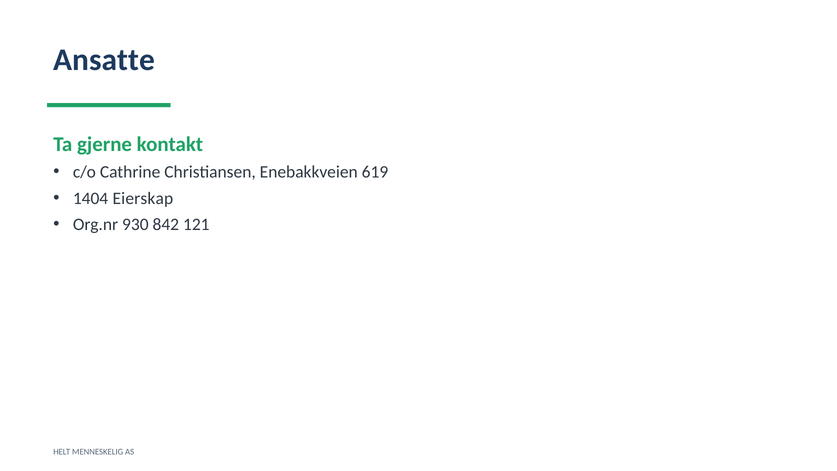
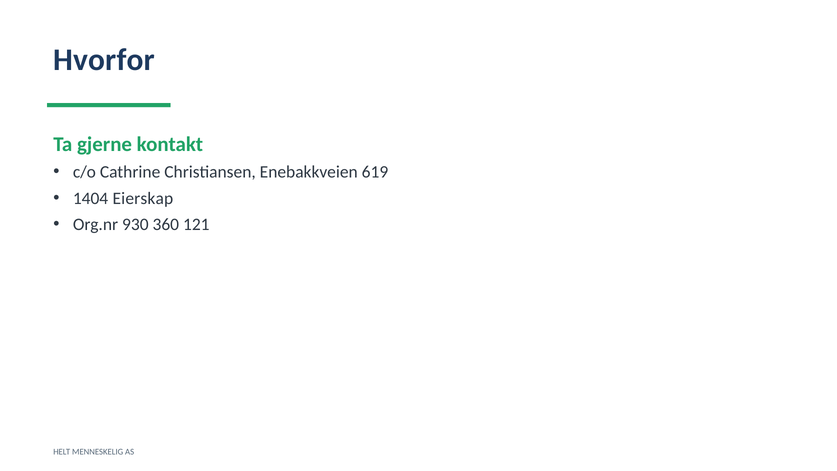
Ansatte: Ansatte -> Hvorfor
842: 842 -> 360
